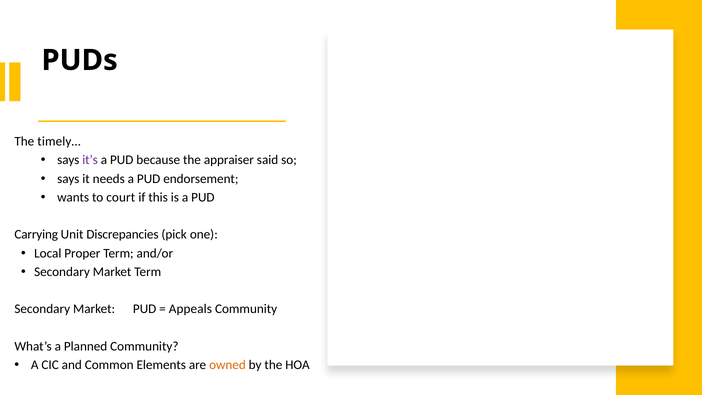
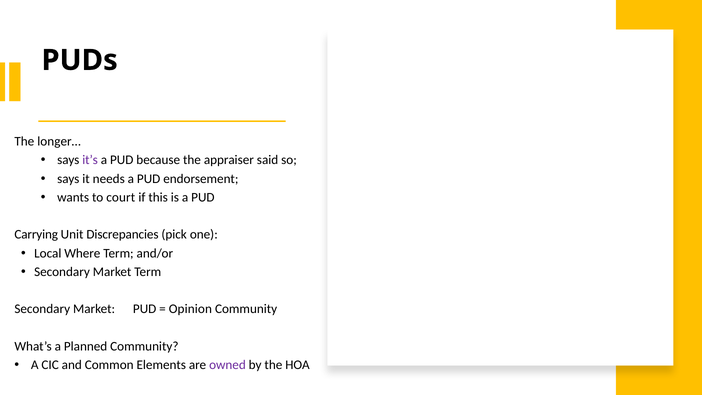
timely…: timely… -> longer…
Proper: Proper -> Where
Appeals: Appeals -> Opinion
owned colour: orange -> purple
